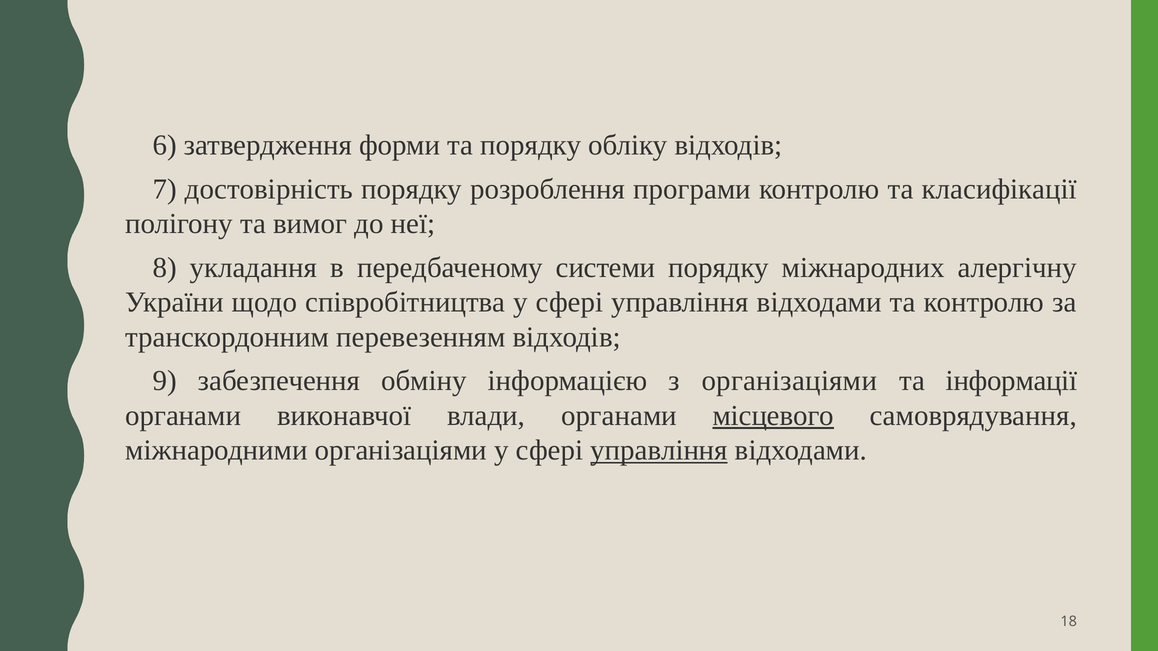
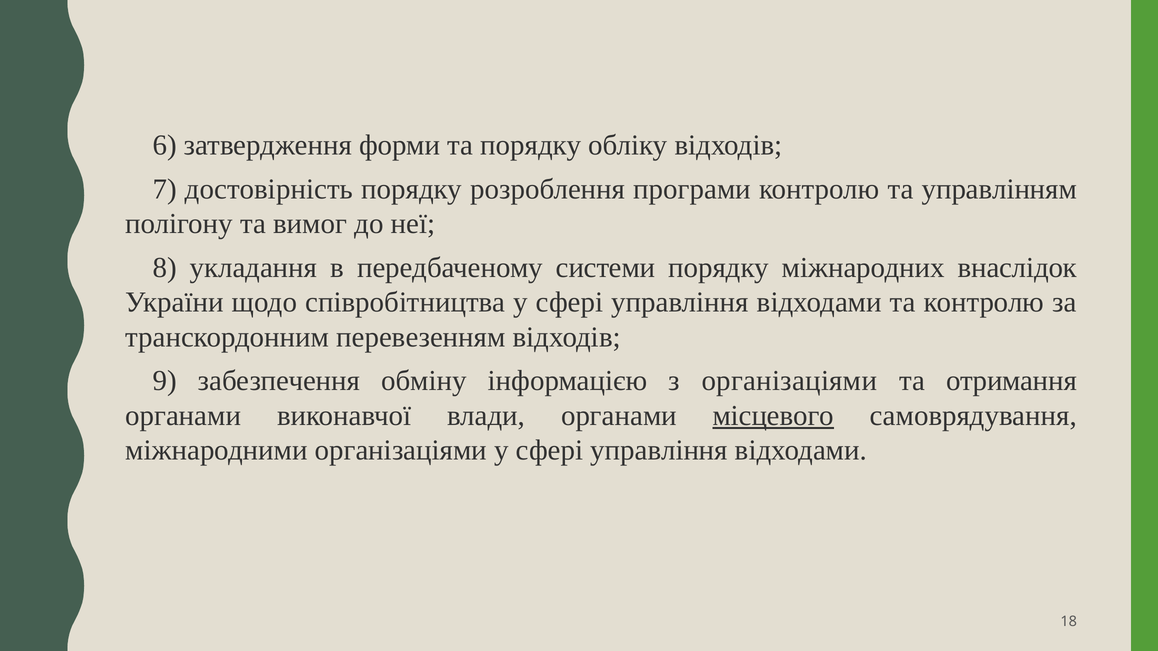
класифікації: класифікації -> управлінням
алергічну: алергічну -> внаслідок
інформації: інформації -> отримання
управління at (659, 450) underline: present -> none
